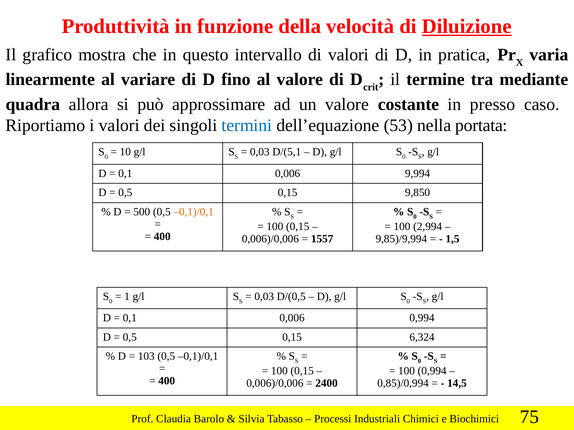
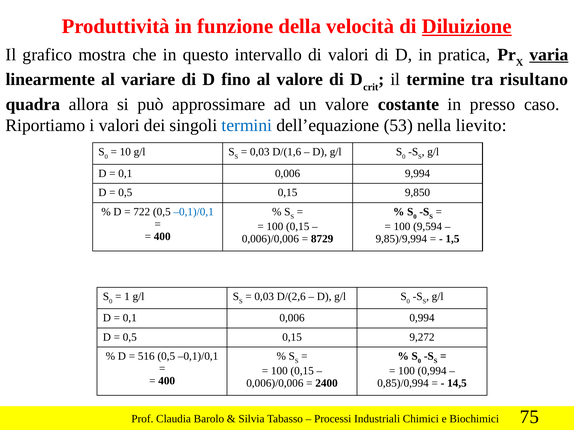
varia underline: none -> present
mediante: mediante -> risultano
portata: portata -> lievito
D/(5,1: D/(5,1 -> D/(1,6
500: 500 -> 722
–0,1)/0,1 at (194, 212) colour: orange -> blue
2,994: 2,994 -> 9,594
1557: 1557 -> 8729
D/(0,5: D/(0,5 -> D/(2,6
6,324: 6,324 -> 9,272
103: 103 -> 516
